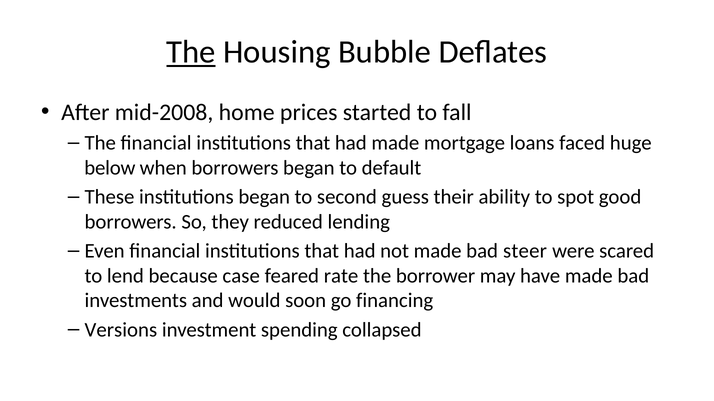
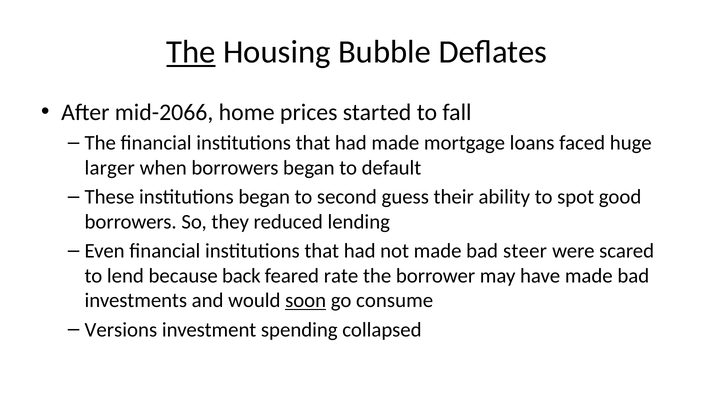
mid-2008: mid-2008 -> mid-2066
below: below -> larger
case: case -> back
soon underline: none -> present
financing: financing -> consume
